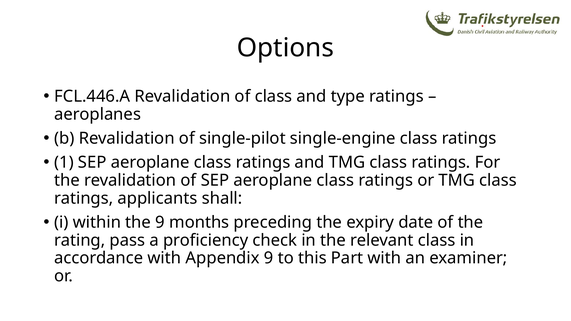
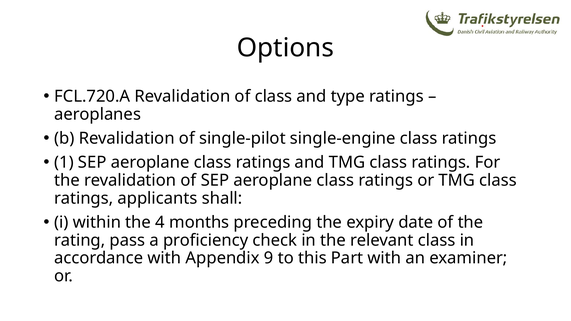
FCL.446.A: FCL.446.A -> FCL.720.A
the 9: 9 -> 4
